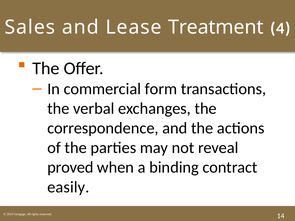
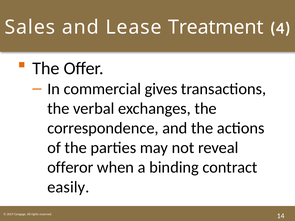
form: form -> gives
proved: proved -> offeror
